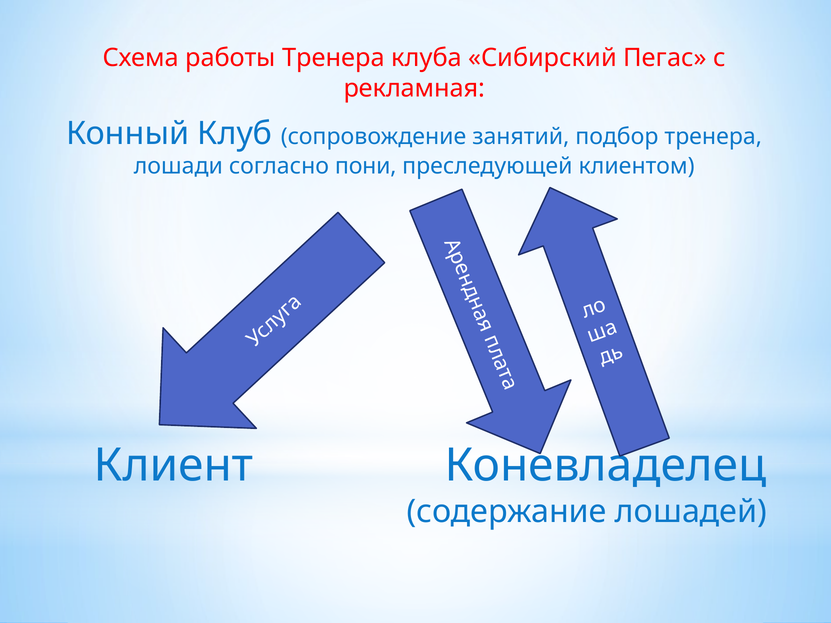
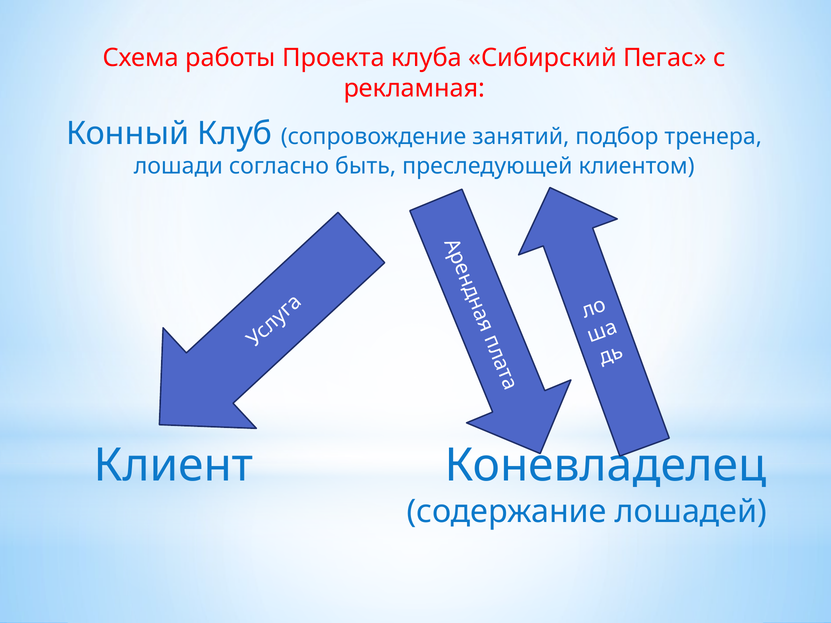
работы Тренера: Тренера -> Проекта
пони: пони -> быть
